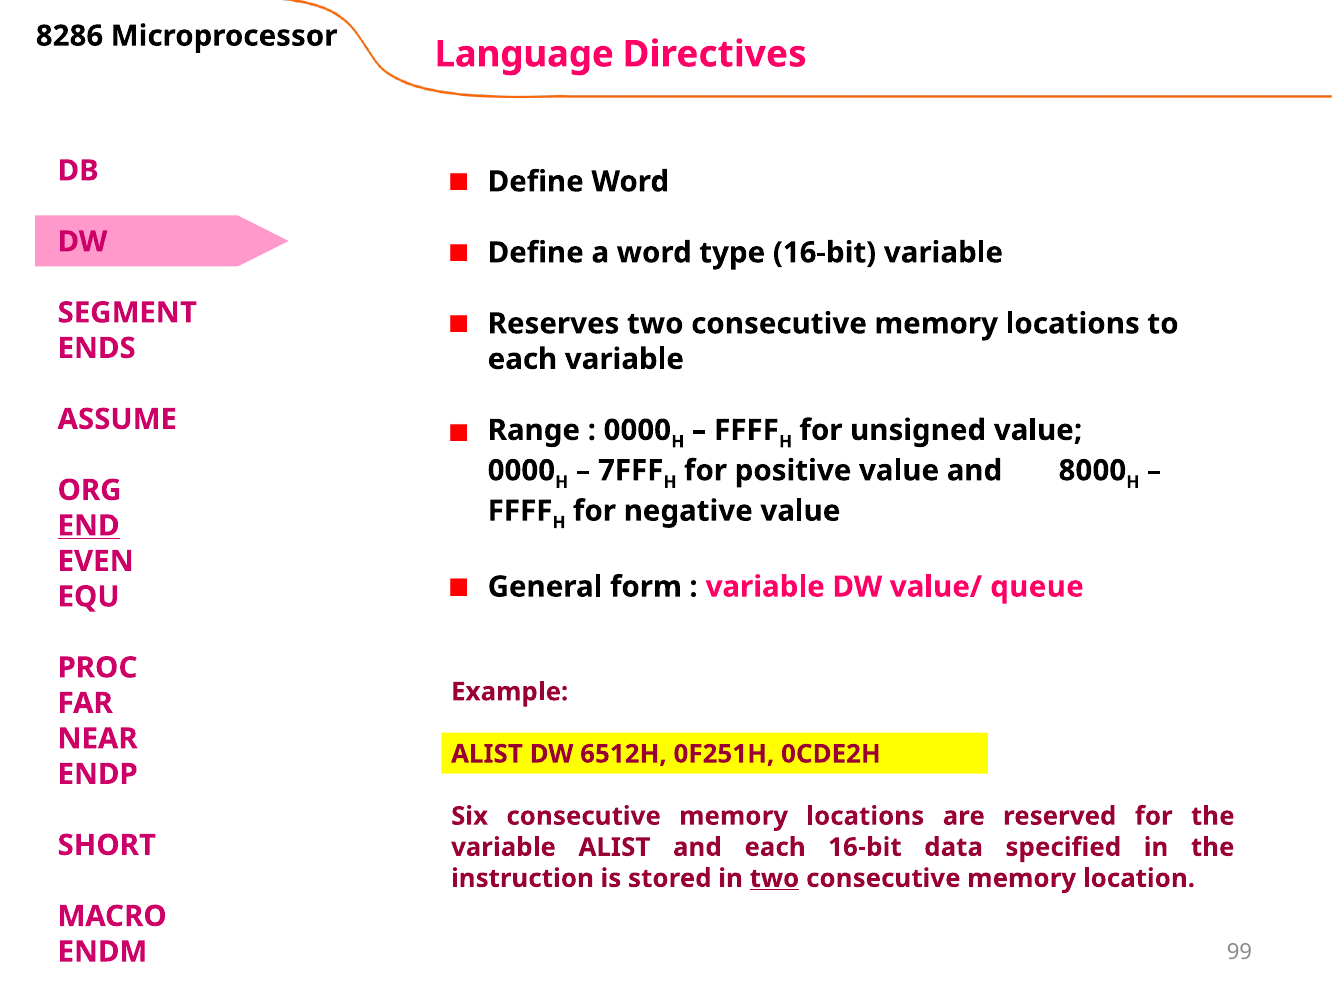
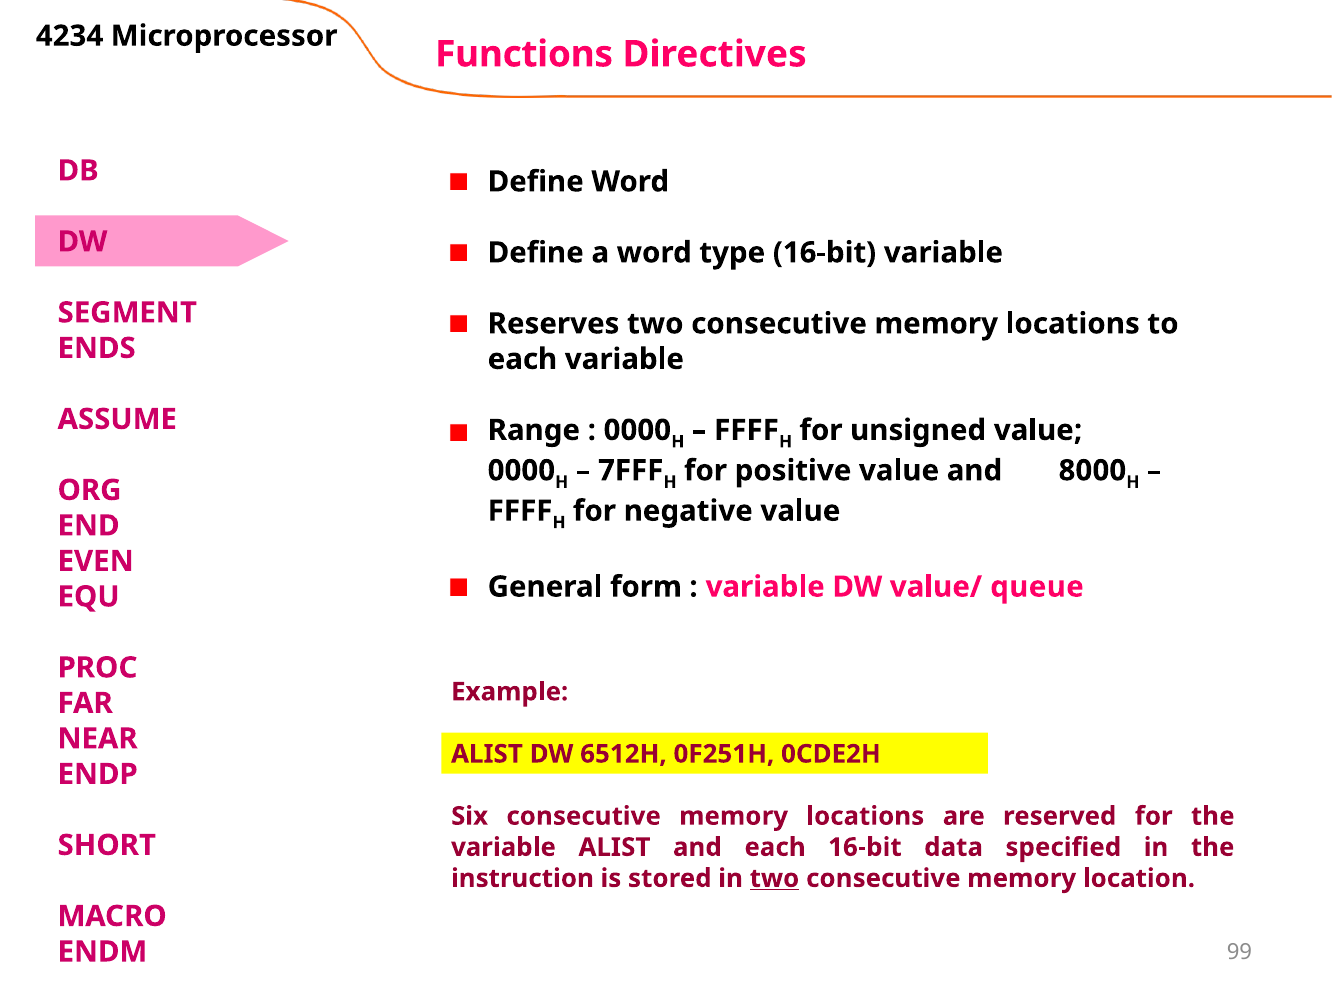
8286: 8286 -> 4234
Language: Language -> Functions
END underline: present -> none
